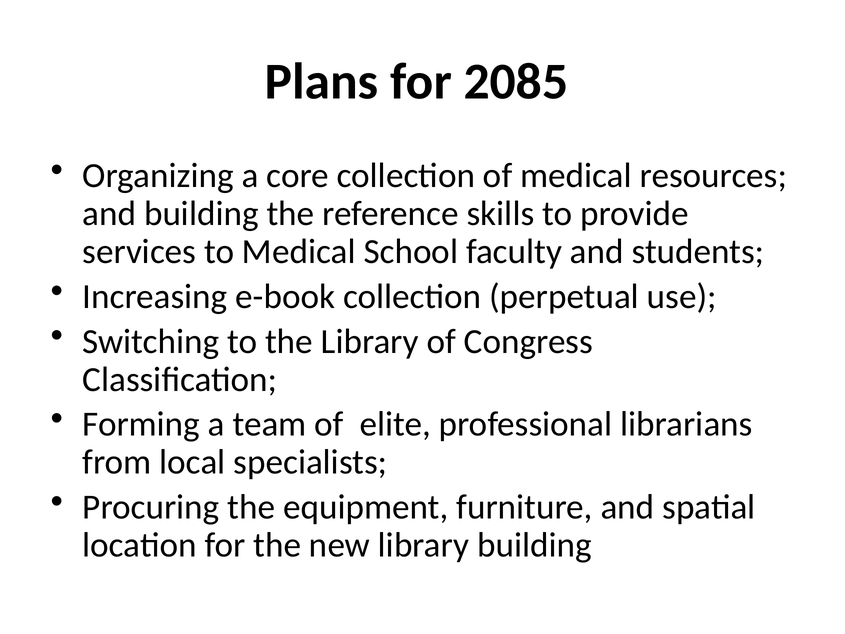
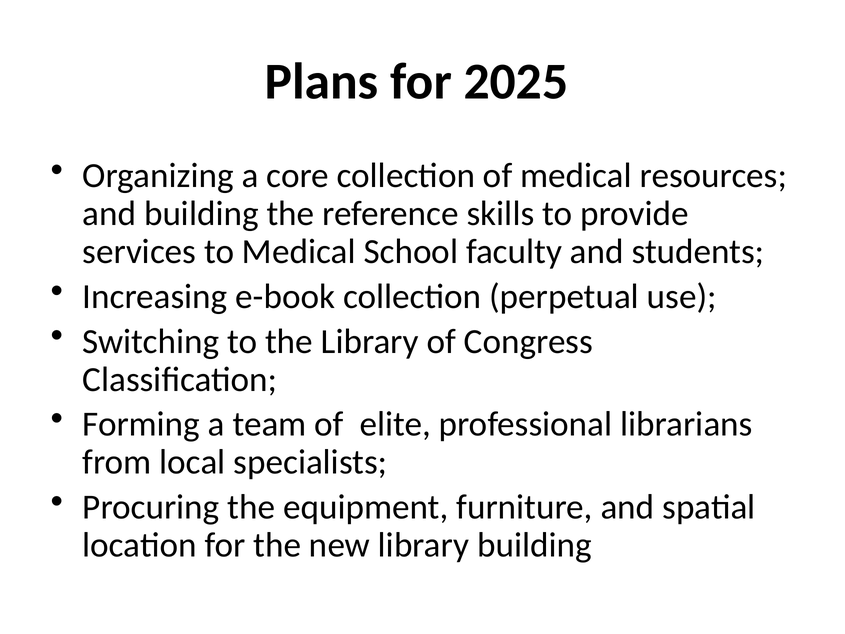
2085: 2085 -> 2025
